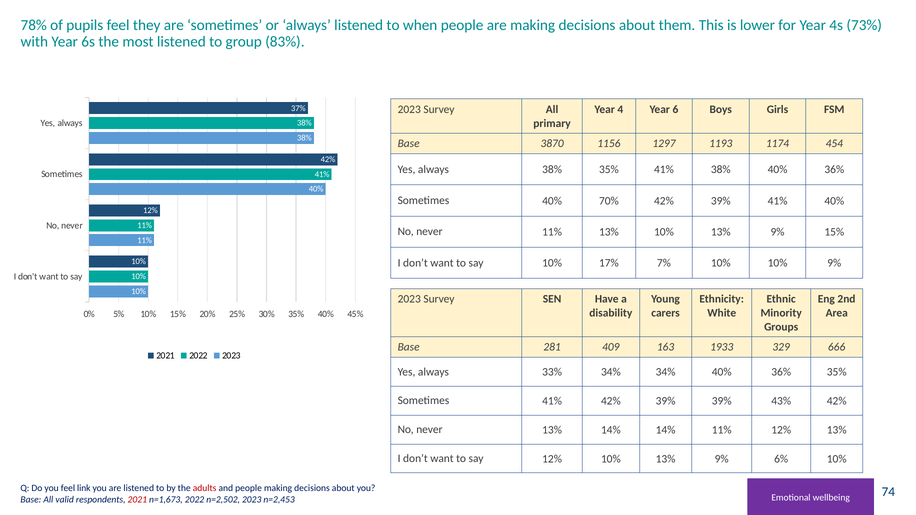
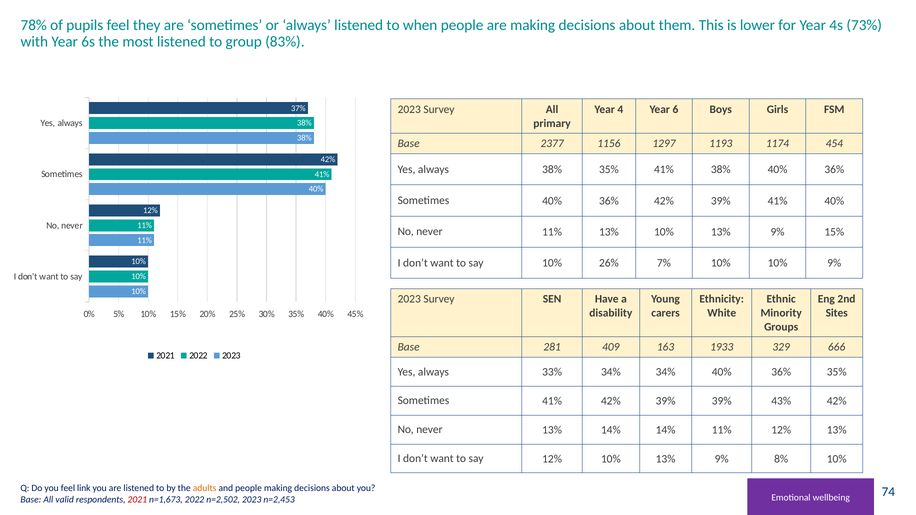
3870: 3870 -> 2377
Sometimes 40% 70%: 70% -> 36%
17%: 17% -> 26%
Area: Area -> Sites
6%: 6% -> 8%
adults colour: red -> orange
